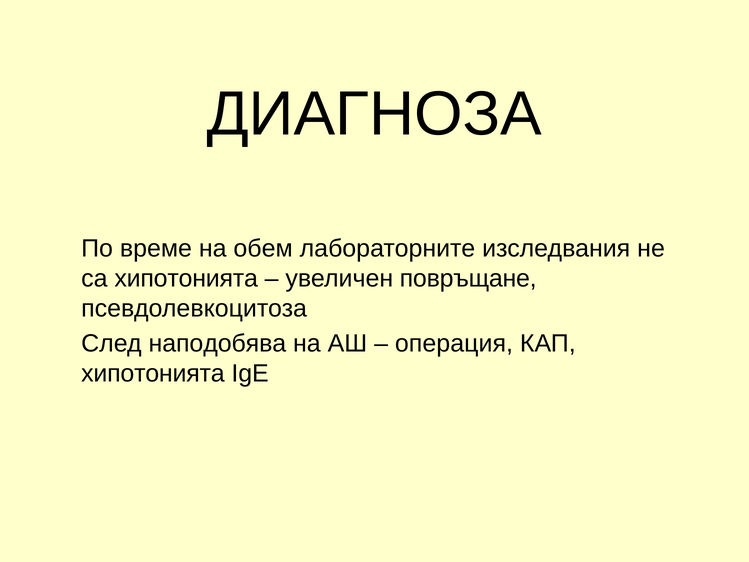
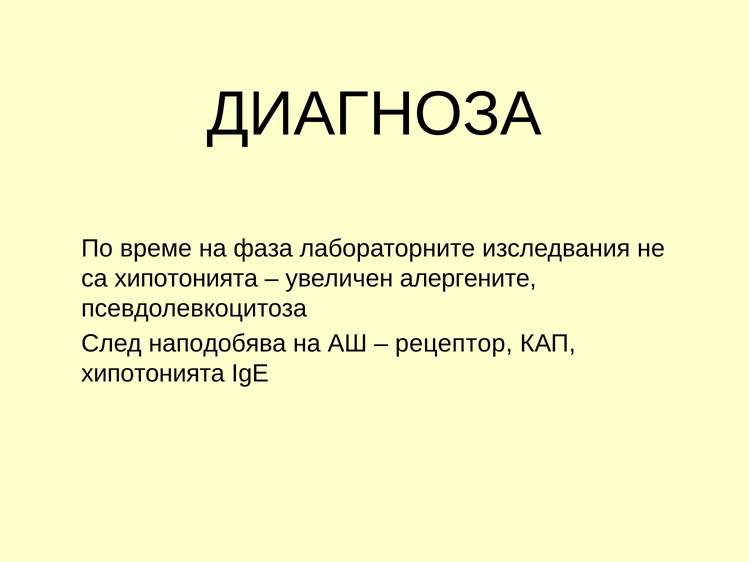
обем: обем -> фаза
повръщане: повръщане -> алергените
операция: операция -> рецептор
